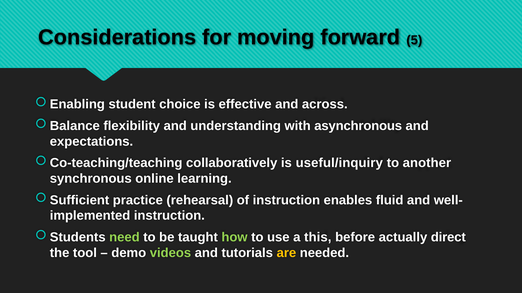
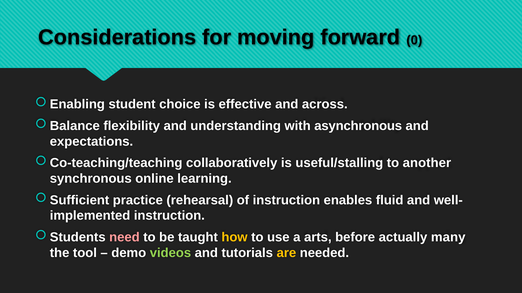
5: 5 -> 0
useful/inquiry: useful/inquiry -> useful/stalling
need colour: light green -> pink
how colour: light green -> yellow
this: this -> arts
direct: direct -> many
